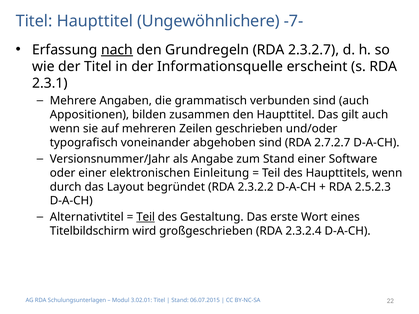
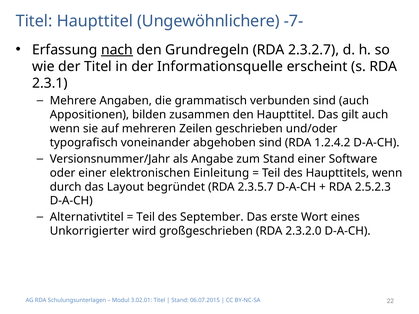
2.7.2.7: 2.7.2.7 -> 1.2.4.2
2.3.2.2: 2.3.2.2 -> 2.3.5.7
Teil at (146, 217) underline: present -> none
Gestaltung: Gestaltung -> September
Titelbildschirm: Titelbildschirm -> Unkorrigierter
2.3.2.4: 2.3.2.4 -> 2.3.2.0
